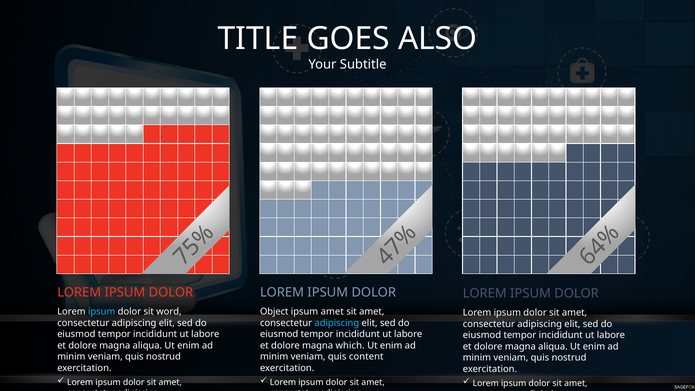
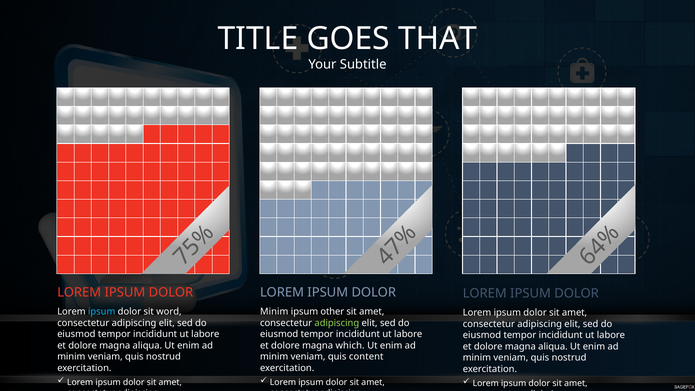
ALSO: ALSO -> THAT
Object at (274, 312): Object -> Minim
ipsum amet: amet -> other
adipiscing at (337, 323) colour: light blue -> light green
